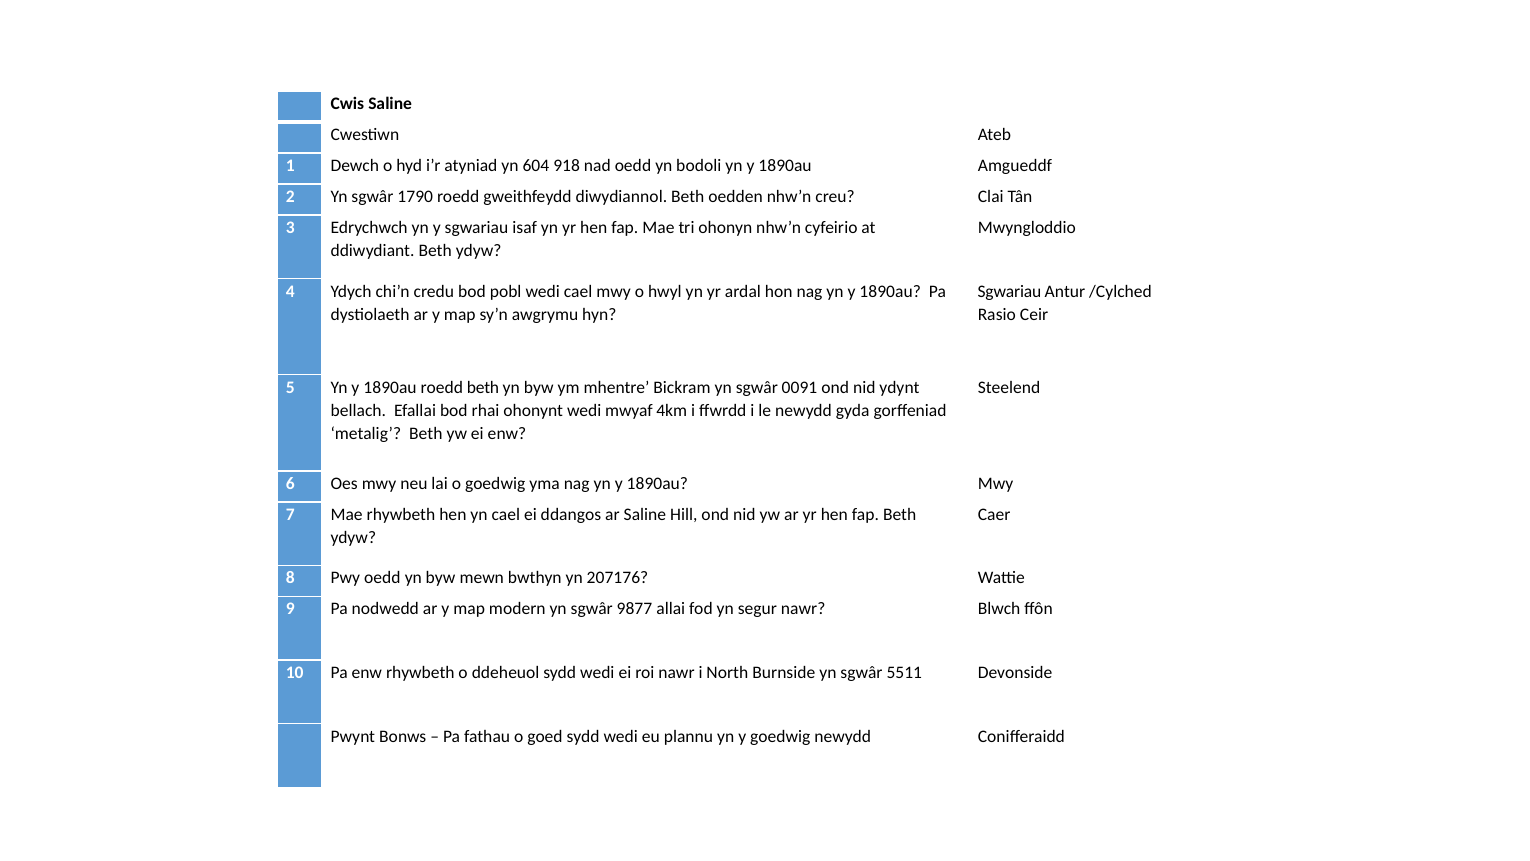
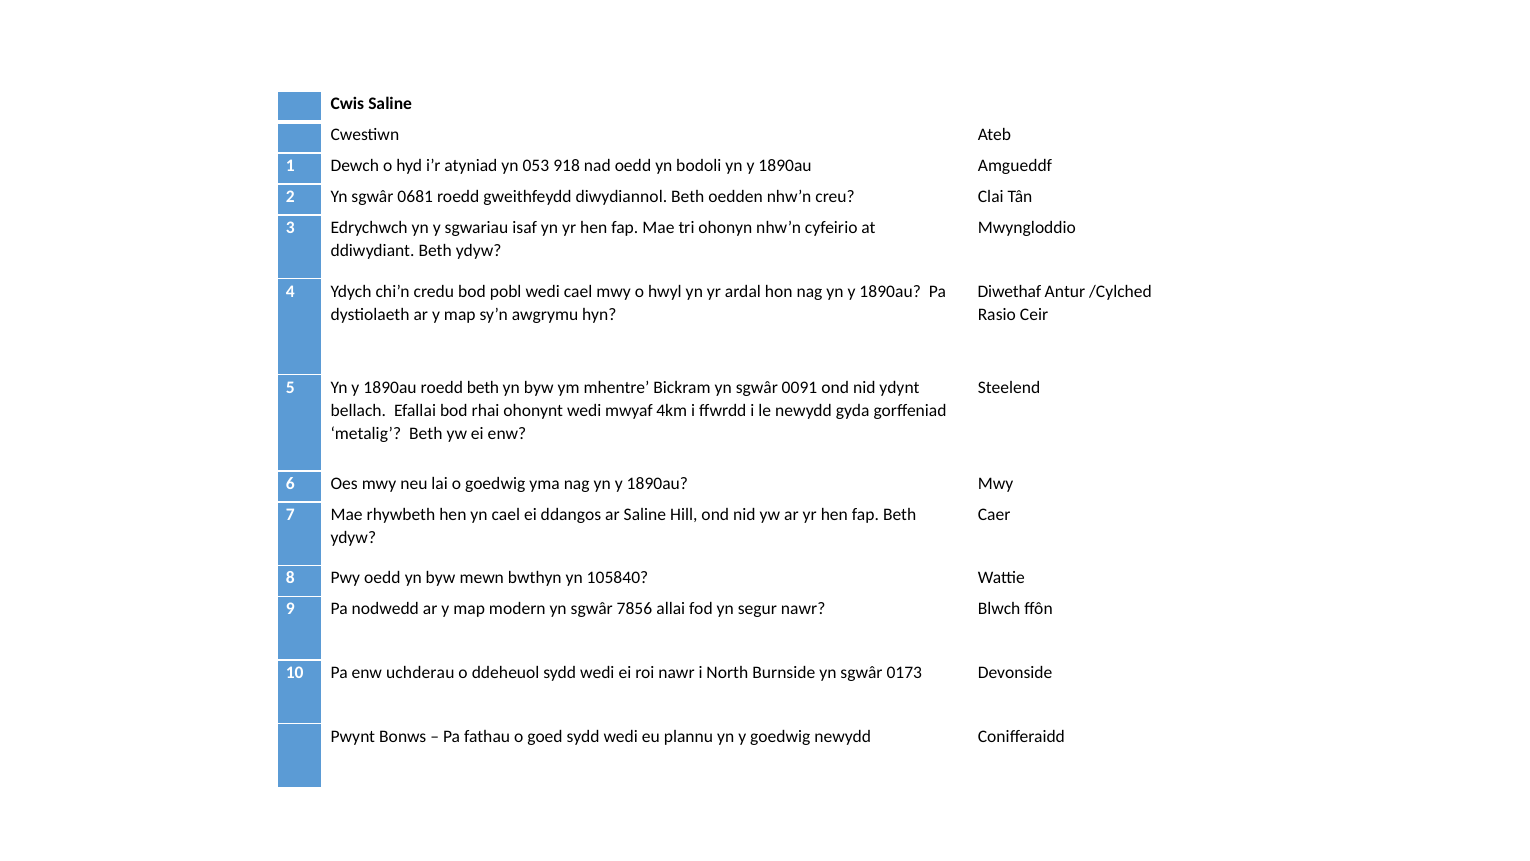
604: 604 -> 053
1790: 1790 -> 0681
Sgwariau at (1009, 291): Sgwariau -> Diwethaf
207176: 207176 -> 105840
9877: 9877 -> 7856
enw rhywbeth: rhywbeth -> uchderau
5511: 5511 -> 0173
